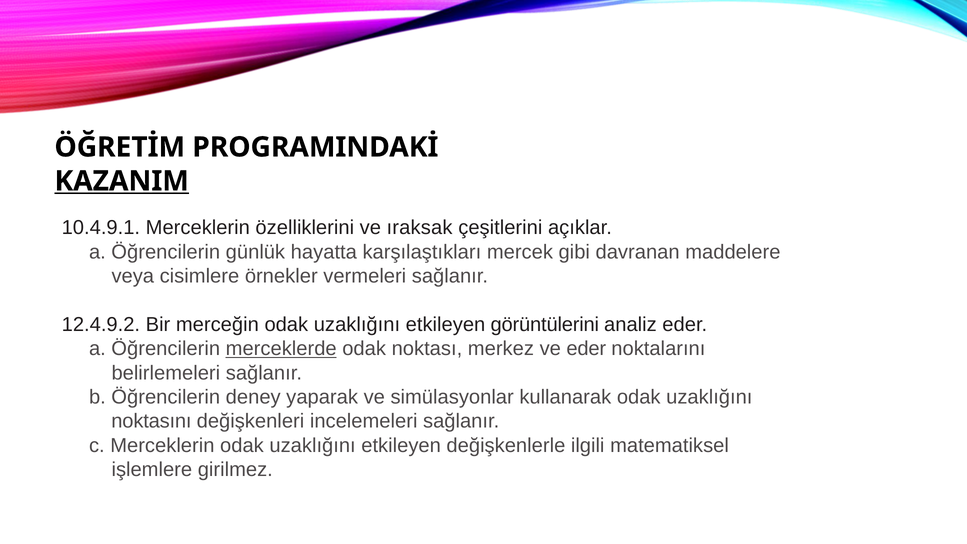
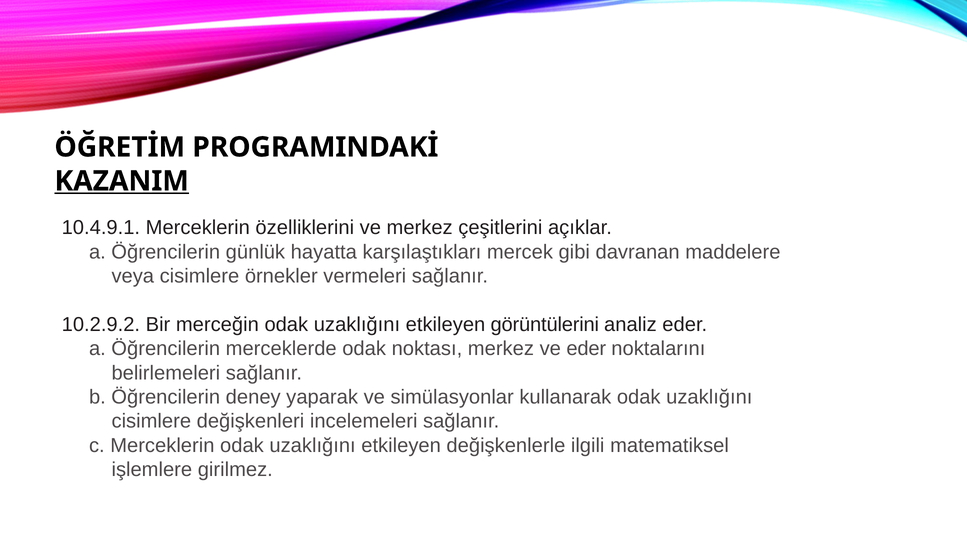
ve ıraksak: ıraksak -> merkez
12.4.9.2: 12.4.9.2 -> 10.2.9.2
merceklerde underline: present -> none
noktasını at (151, 421): noktasını -> cisimlere
